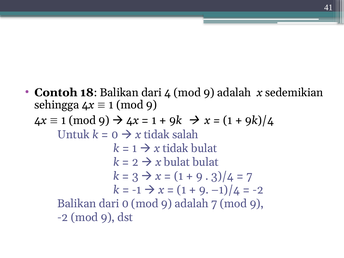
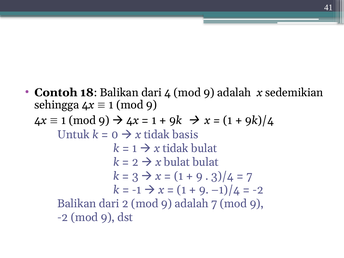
salah: salah -> basis
dari 0: 0 -> 2
